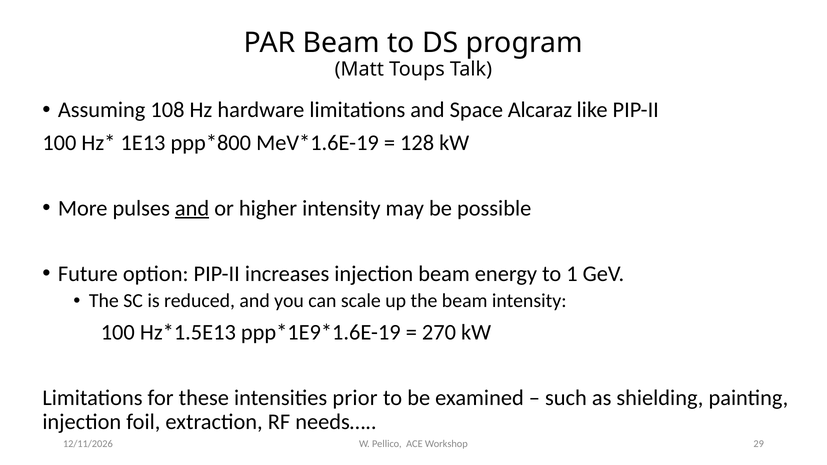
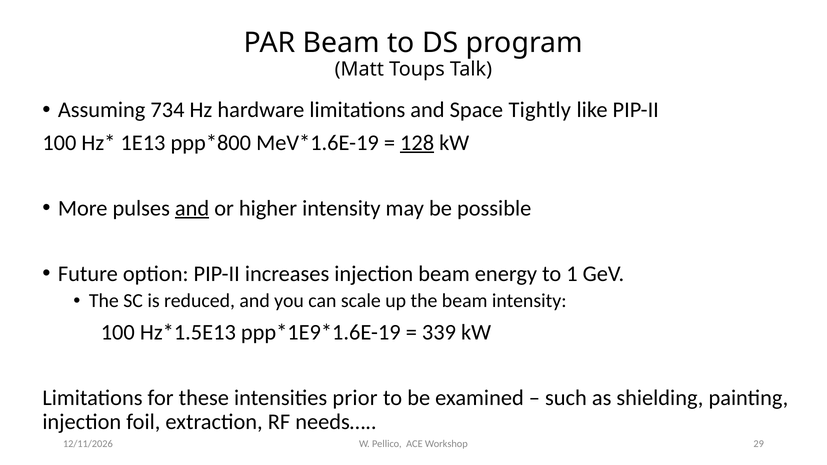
108: 108 -> 734
Alcaraz: Alcaraz -> Tightly
128 underline: none -> present
270: 270 -> 339
